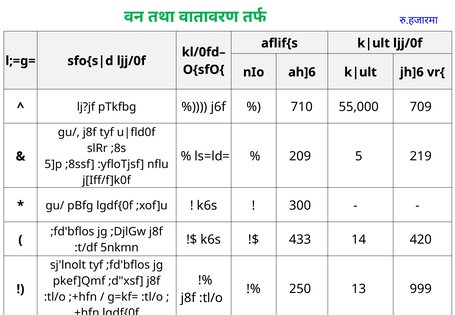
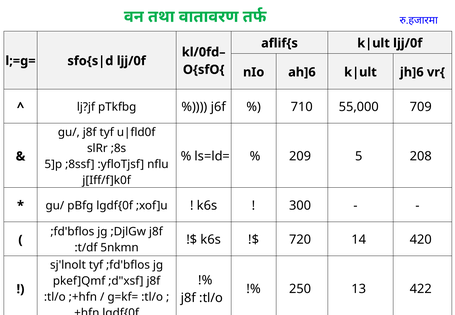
219: 219 -> 208
433: 433 -> 720
999: 999 -> 422
